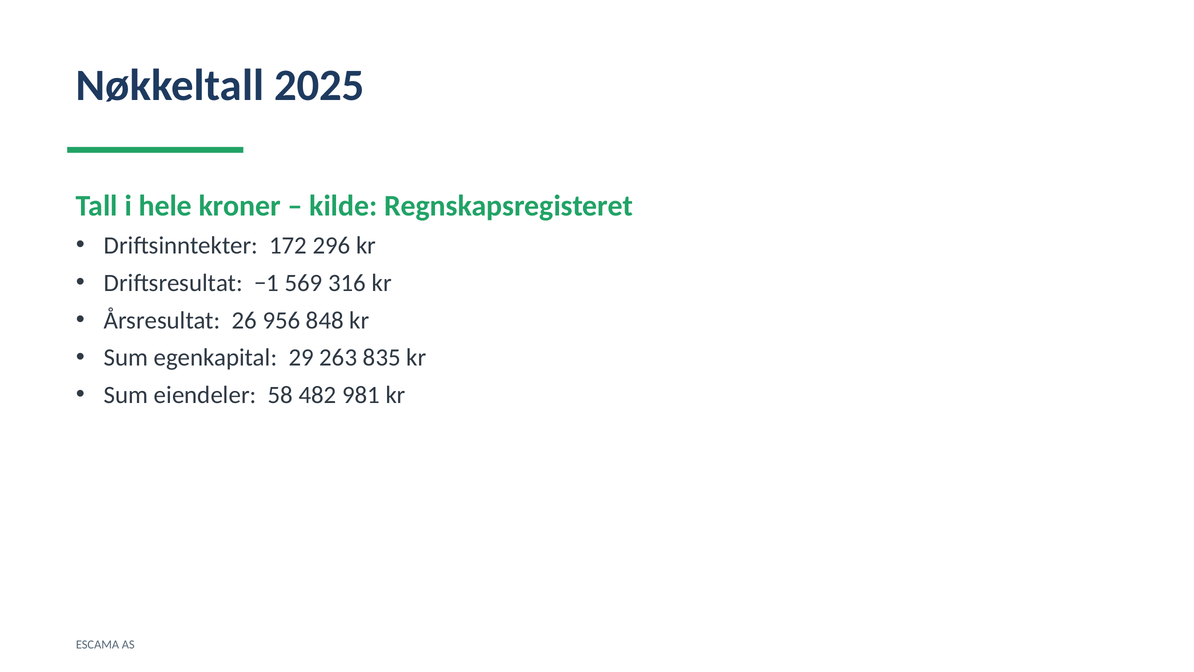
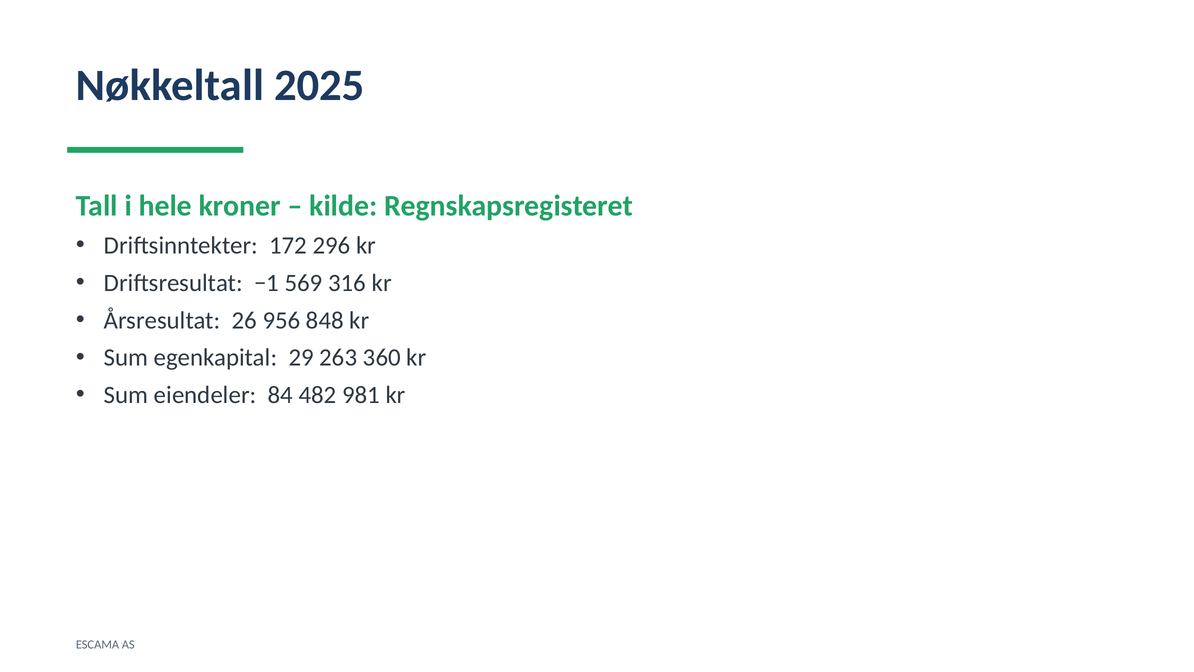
835: 835 -> 360
58: 58 -> 84
